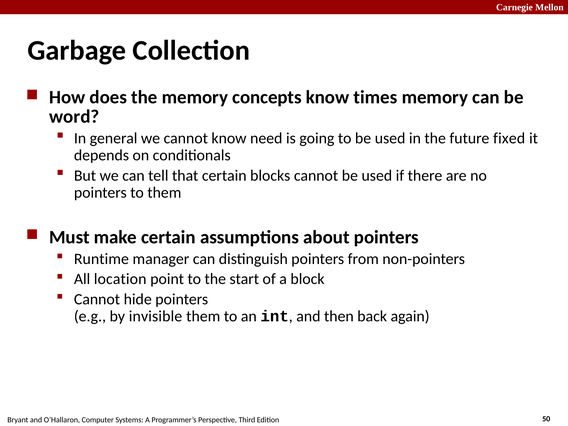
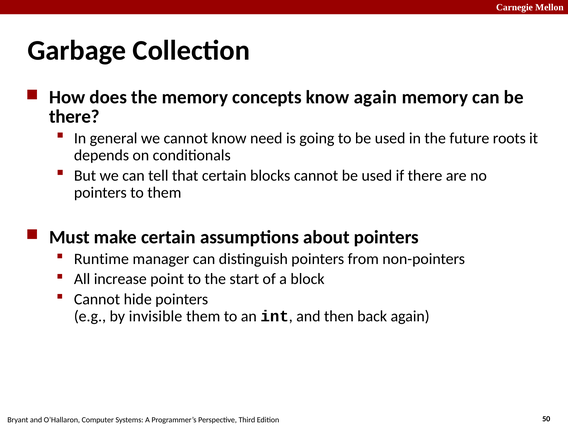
know times: times -> again
word at (74, 117): word -> there
fixed: fixed -> roots
location: location -> increase
